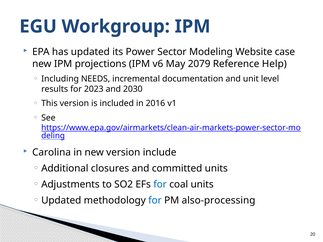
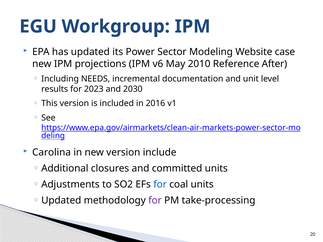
2079: 2079 -> 2010
Help: Help -> After
for at (155, 201) colour: blue -> purple
also-processing: also-processing -> take-processing
